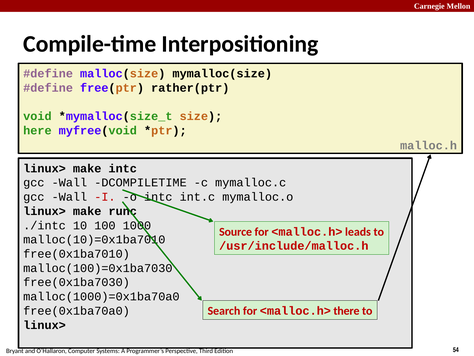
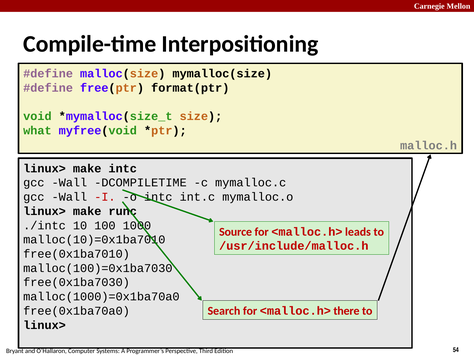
rather(ptr: rather(ptr -> format(ptr
here: here -> what
